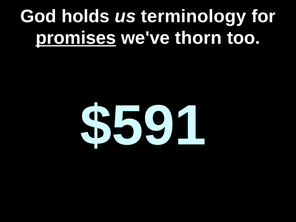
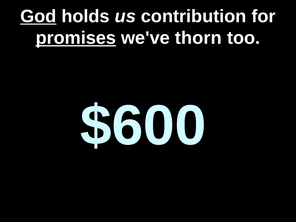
God underline: none -> present
terminology: terminology -> contribution
$591: $591 -> $600
